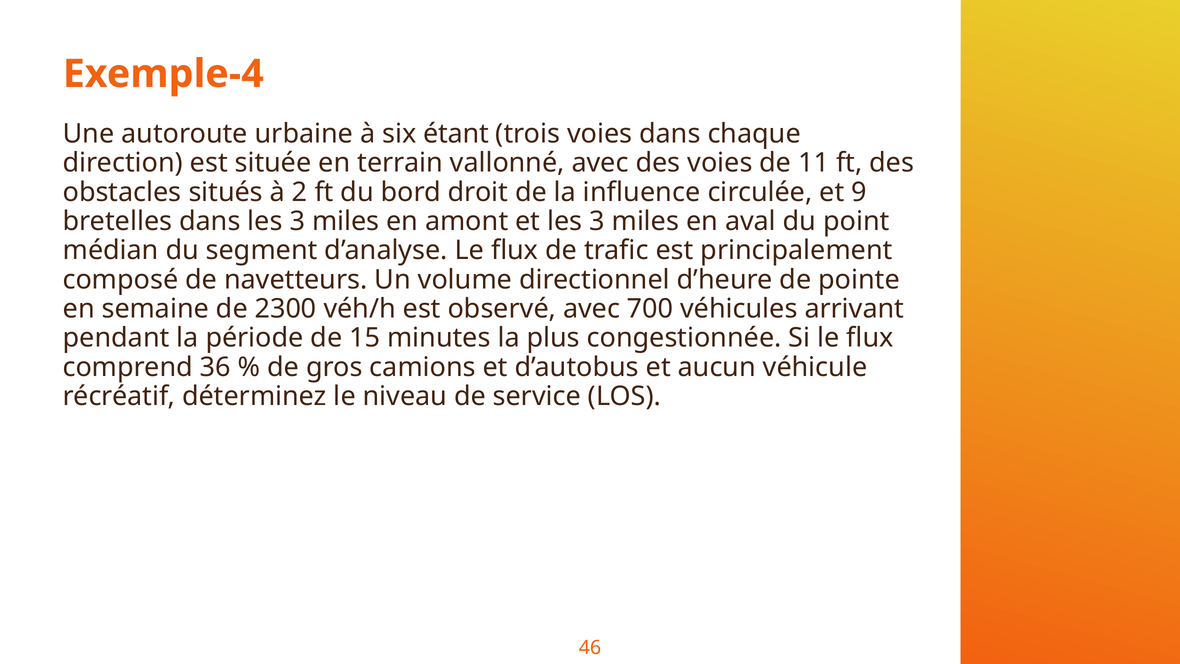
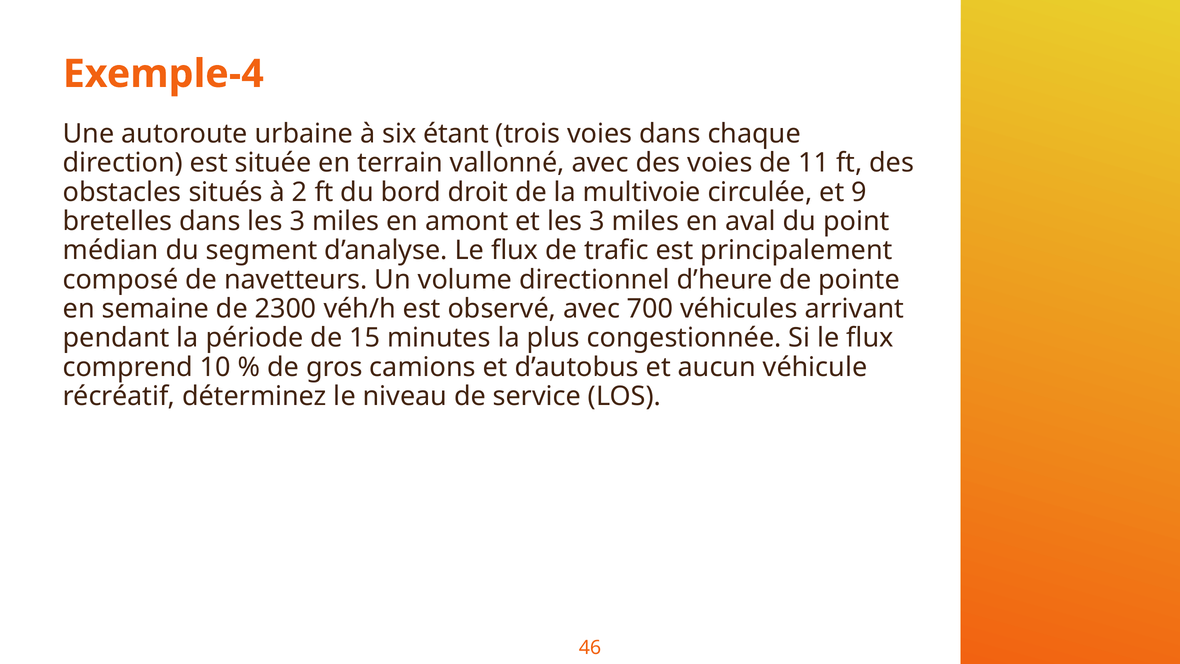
influence: influence -> multivoie
36: 36 -> 10
